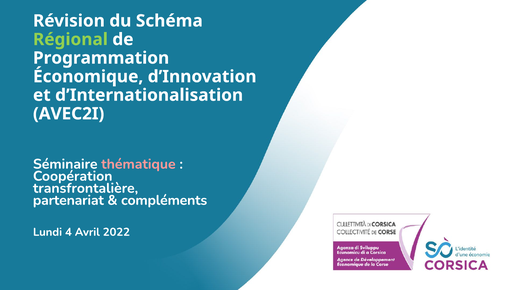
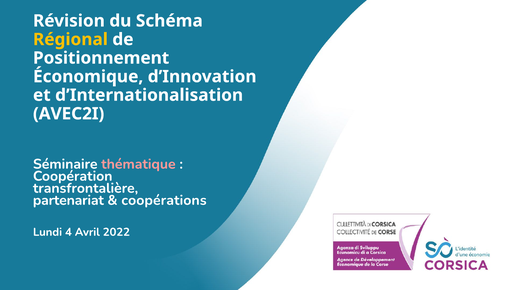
Régional colour: light green -> yellow
Programmation: Programmation -> Positionnement
compléments: compléments -> coopérations
